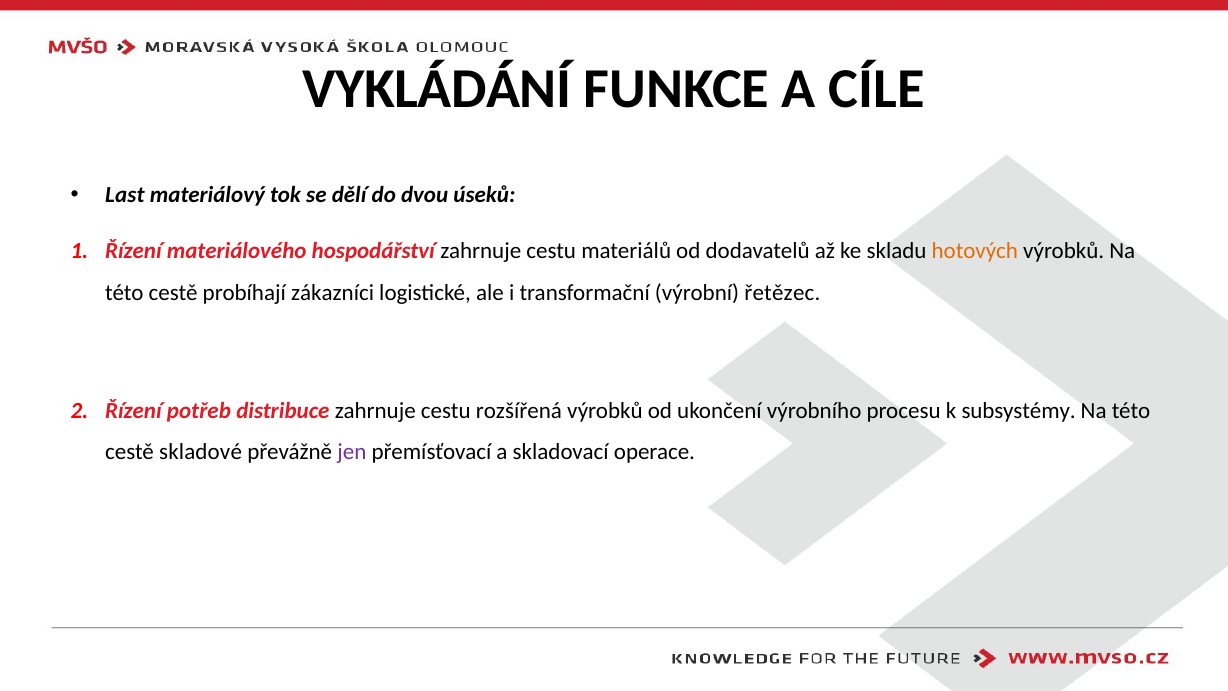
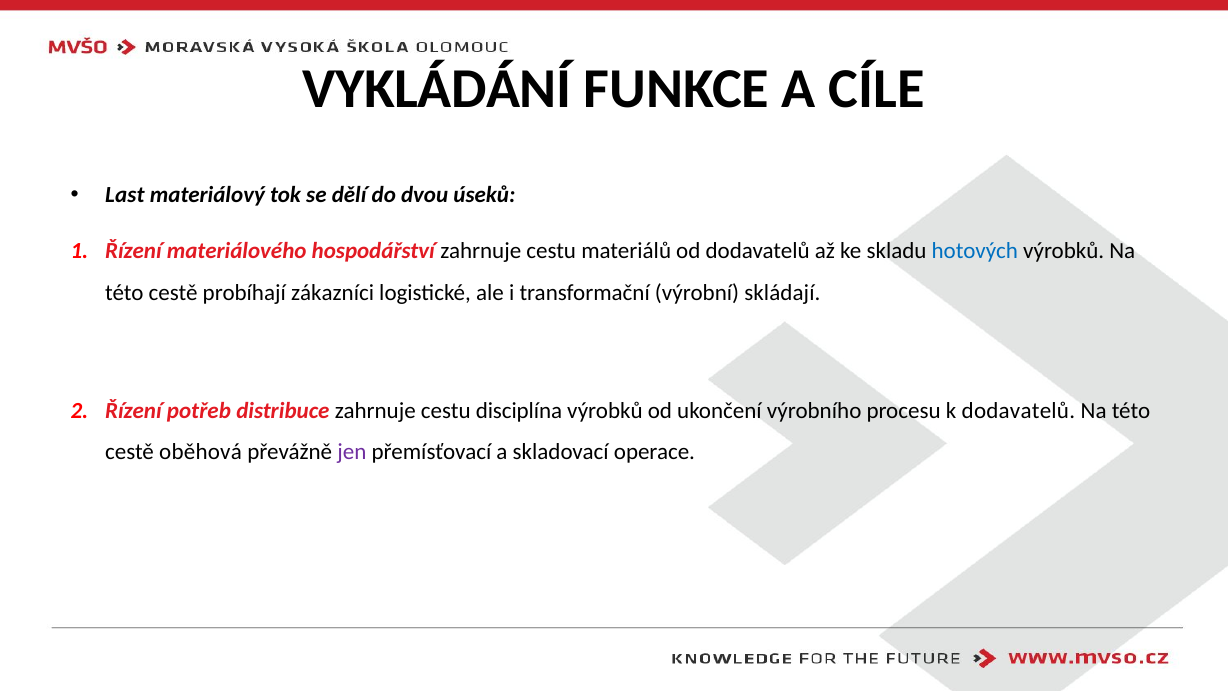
hotových colour: orange -> blue
řetězec: řetězec -> skládají
rozšířená: rozšířená -> disciplína
k subsystémy: subsystémy -> dodavatelů
skladové: skladové -> oběhová
